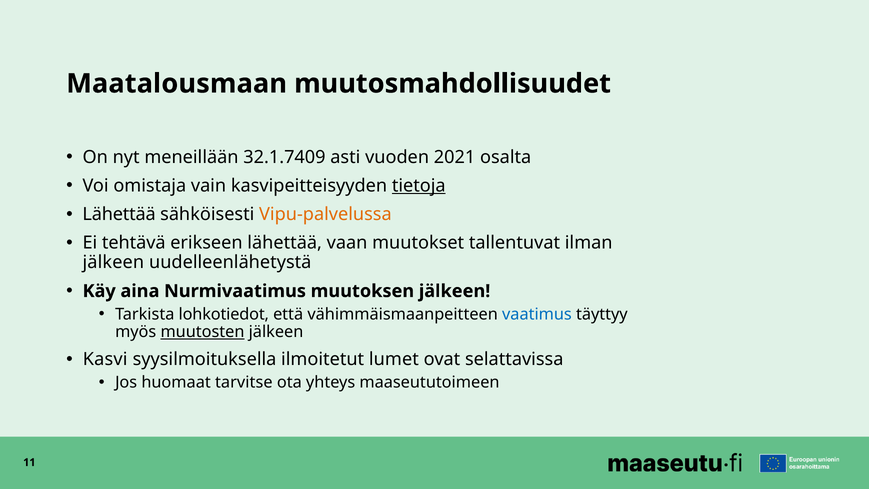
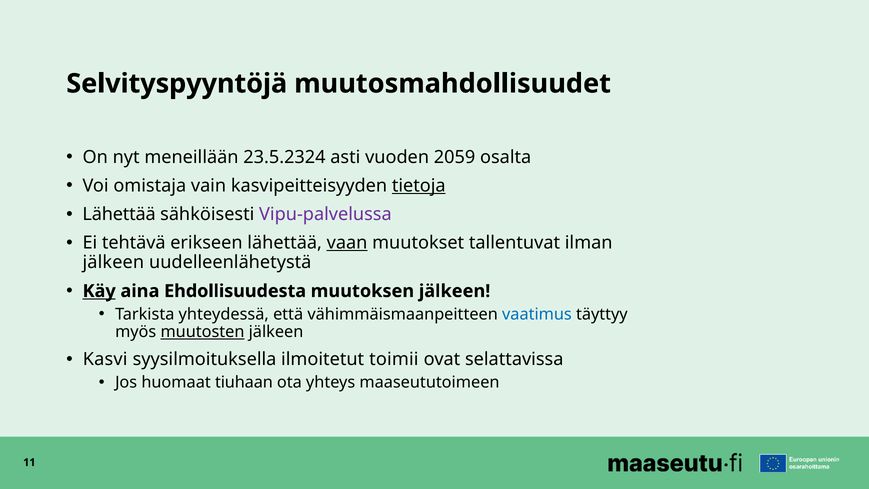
Maatalousmaan: Maatalousmaan -> Selvityspyyntöjä
32.1.7409: 32.1.7409 -> 23.5.2324
2021: 2021 -> 2059
Vipu-palvelussa colour: orange -> purple
vaan underline: none -> present
Käy underline: none -> present
Nurmivaatimus: Nurmivaatimus -> Ehdollisuudesta
lohkotiedot: lohkotiedot -> yhteydessä
lumet: lumet -> toimii
tarvitse: tarvitse -> tiuhaan
